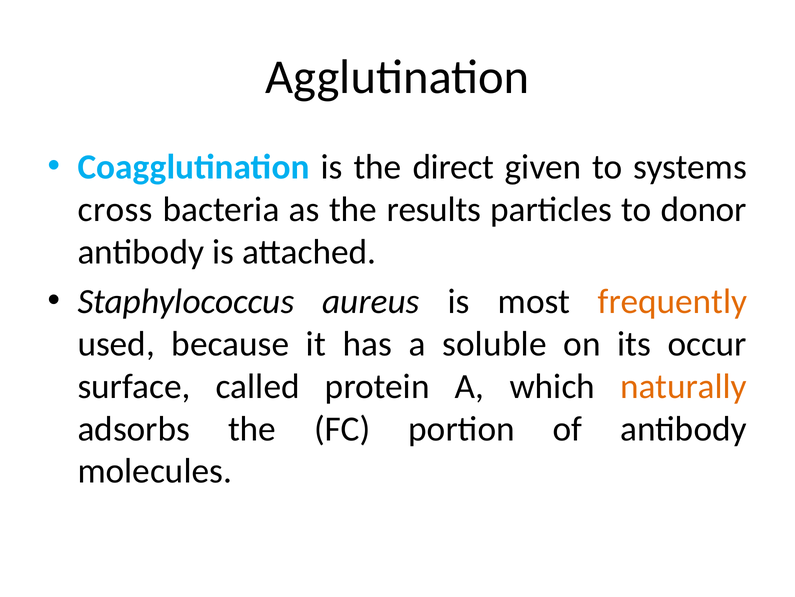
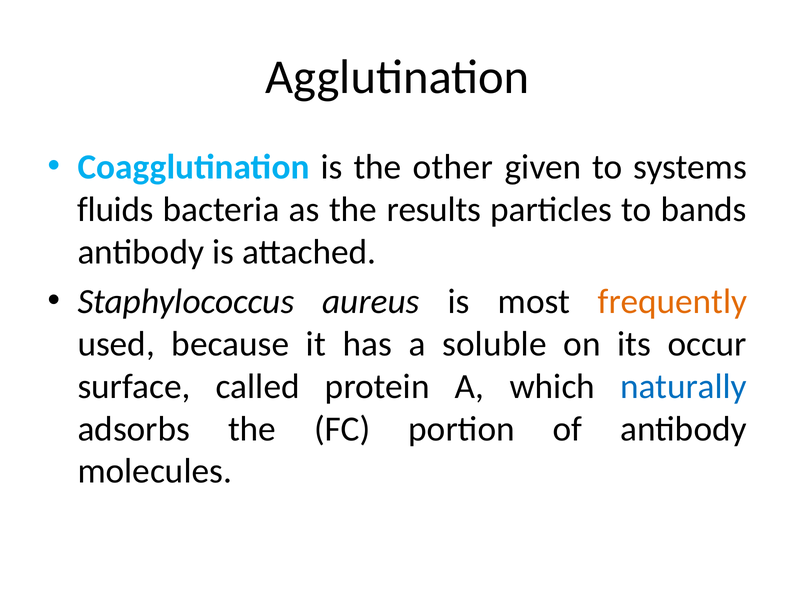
direct: direct -> other
cross: cross -> fluids
donor: donor -> bands
naturally colour: orange -> blue
